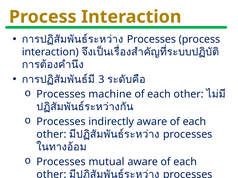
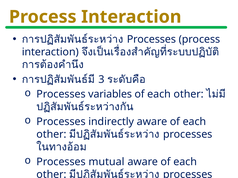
machine: machine -> variables
